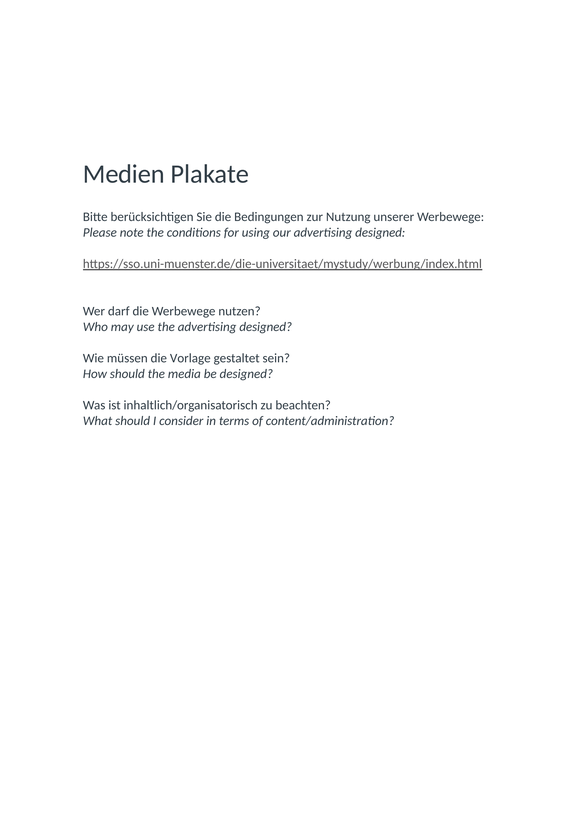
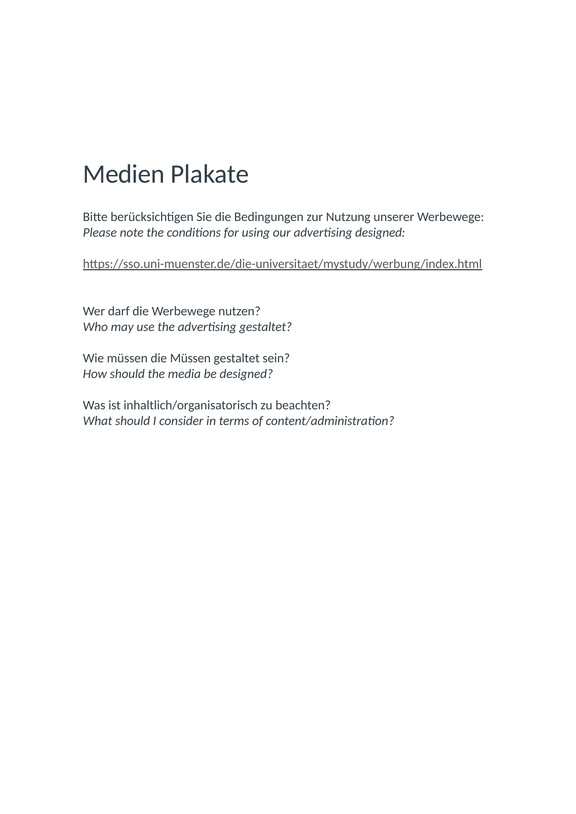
the advertising designed: designed -> gestaltet
die Vorlage: Vorlage -> Müssen
